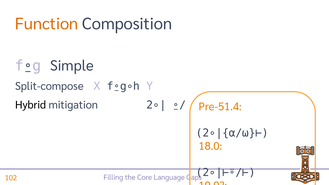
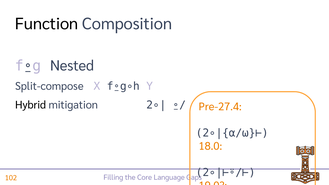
Function colour: orange -> black
Simple: Simple -> Nested
Pre-51.4: Pre-51.4 -> Pre-27.4
